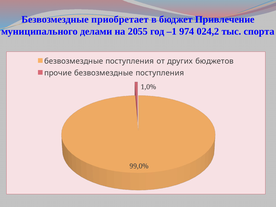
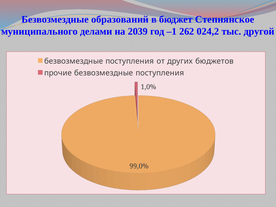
приобретает: приобретает -> образований
Привлечение: Привлечение -> Степнянское
2055: 2055 -> 2039
974: 974 -> 262
спорта: спорта -> другой
